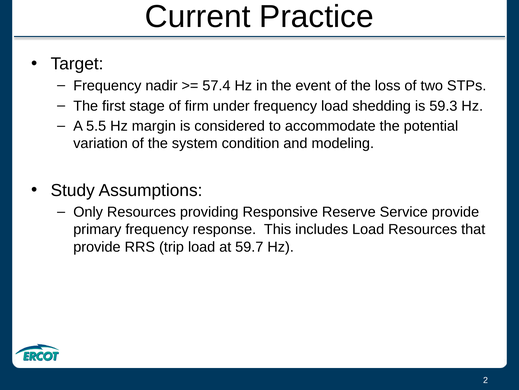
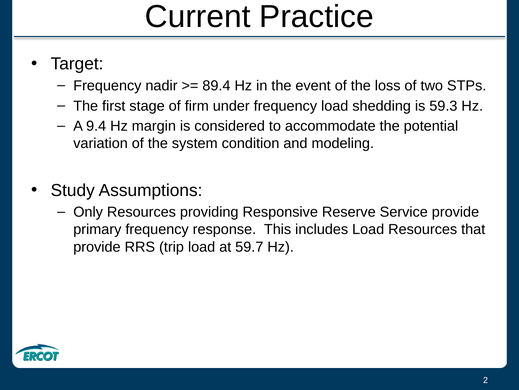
57.4: 57.4 -> 89.4
5.5: 5.5 -> 9.4
